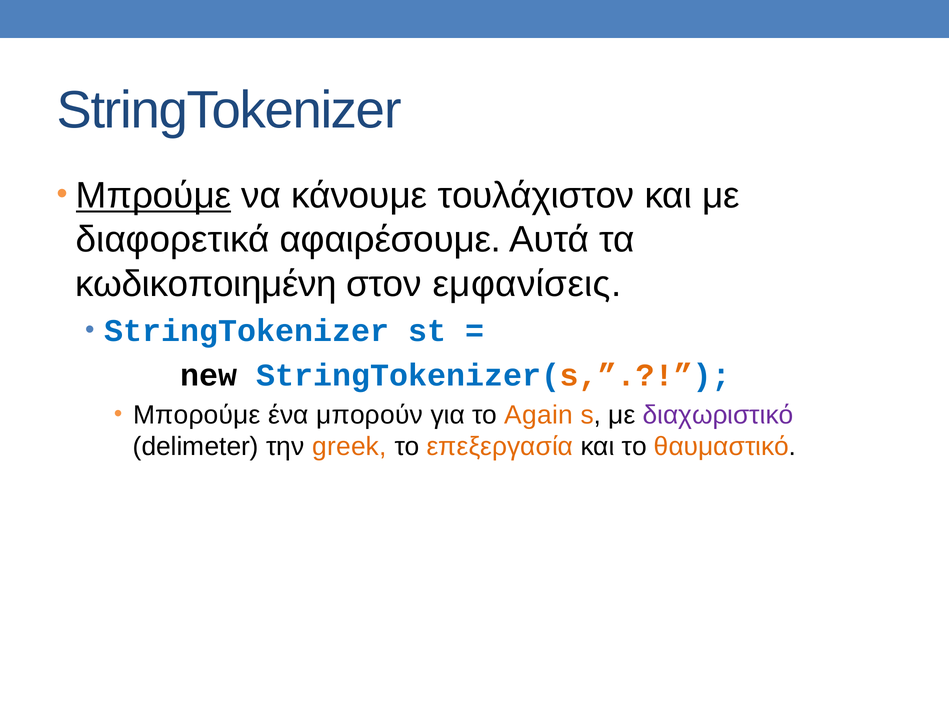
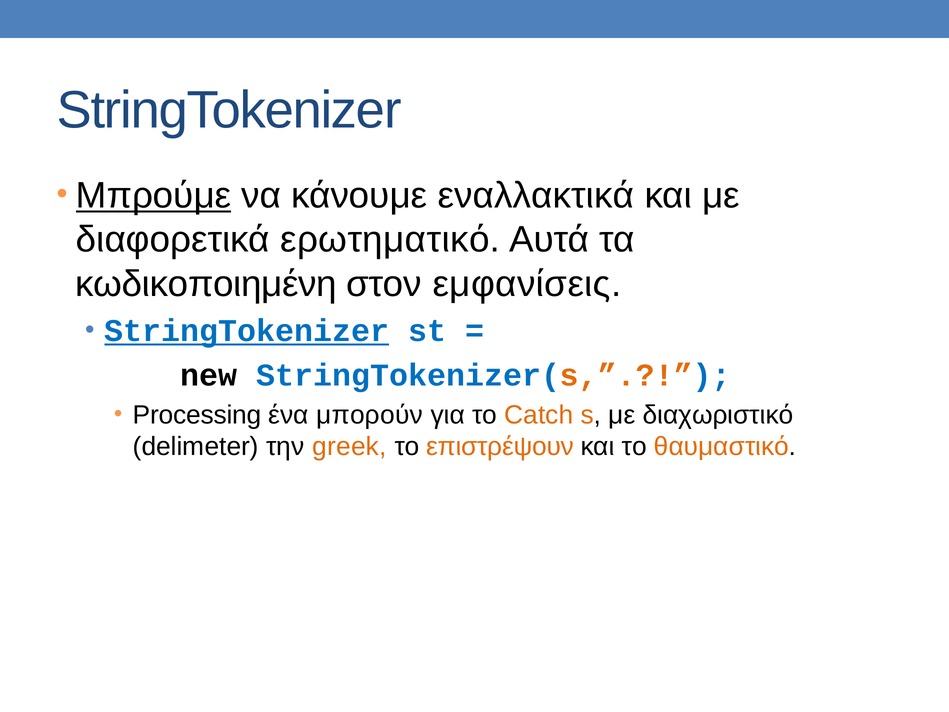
τουλάχιστον: τουλάχιστον -> εναλλακτικά
αφαιρέσουμε: αφαιρέσουμε -> ερωτηματικό
StringTokenizer at (247, 331) underline: none -> present
Μπορούμε: Μπορούμε -> Processing
Again: Again -> Catch
διαχωριστικό colour: purple -> black
επεξεργασία: επεξεργασία -> επιστρέψουν
